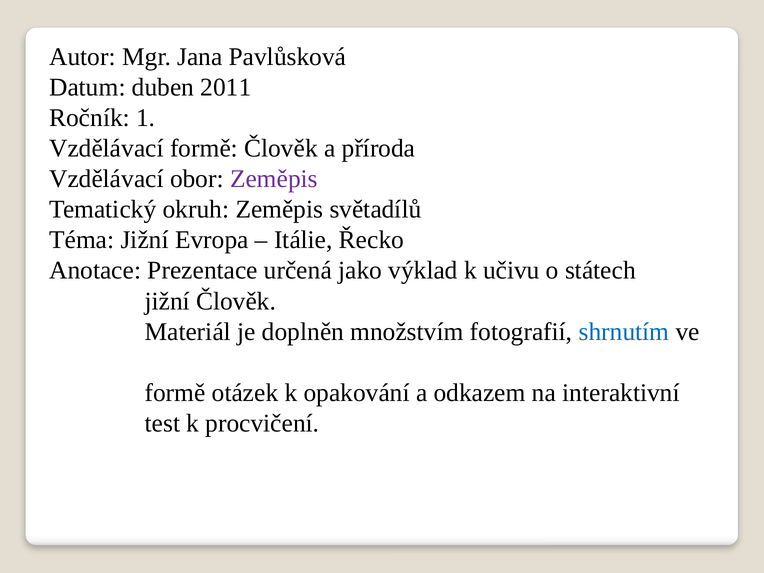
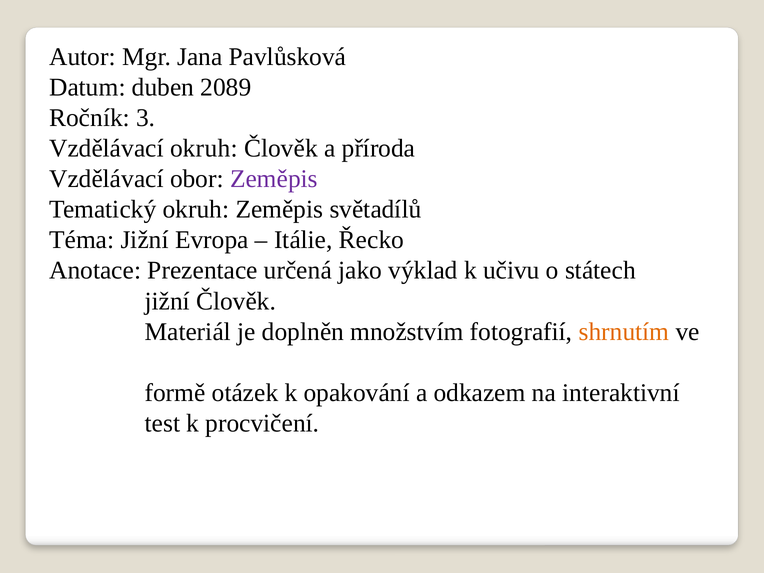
2011: 2011 -> 2089
1: 1 -> 3
Vzdělávací formě: formě -> okruh
shrnutím colour: blue -> orange
